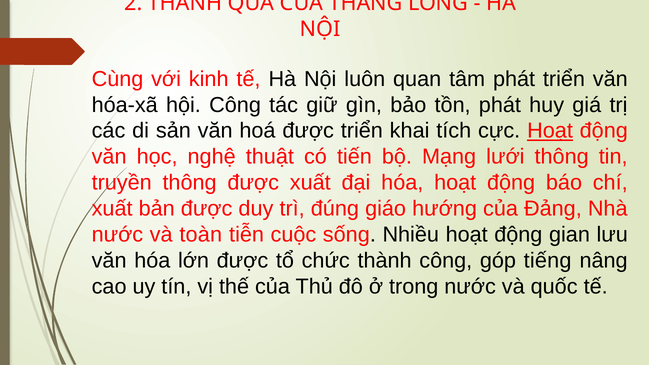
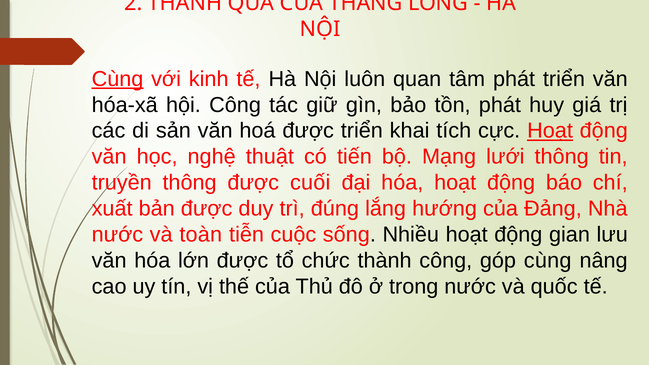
Cùng at (117, 79) underline: none -> present
được xuất: xuất -> cuối
giáo: giáo -> lắng
góp tiếng: tiếng -> cùng
